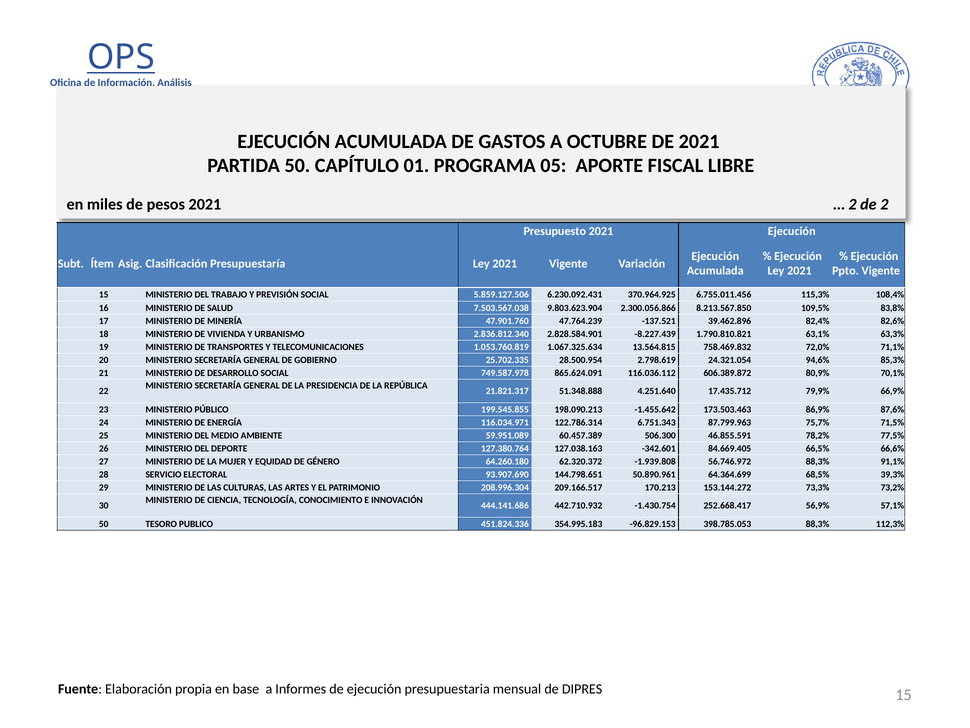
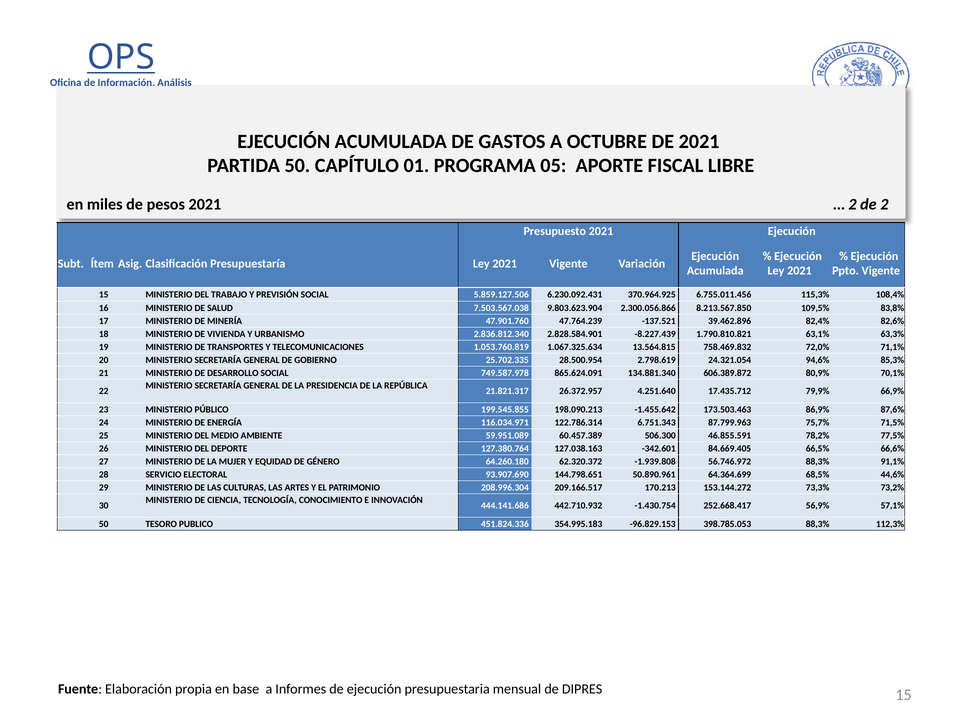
116.036.112: 116.036.112 -> 134.881.340
51.348.888: 51.348.888 -> 26.372.957
39,3%: 39,3% -> 44,6%
